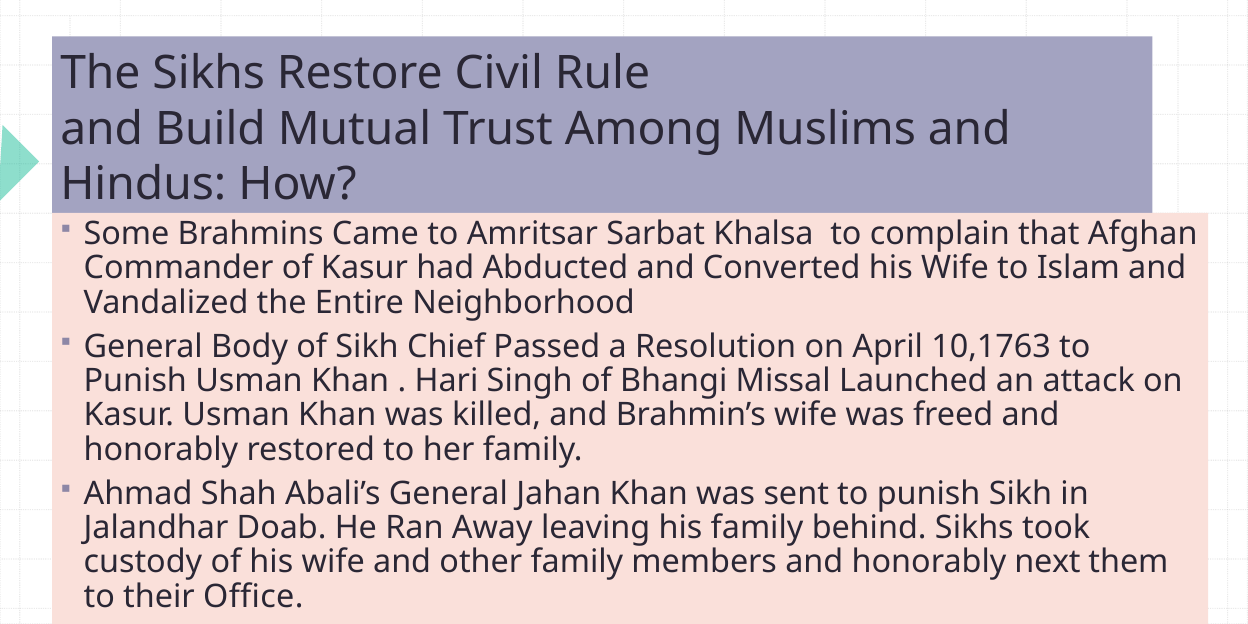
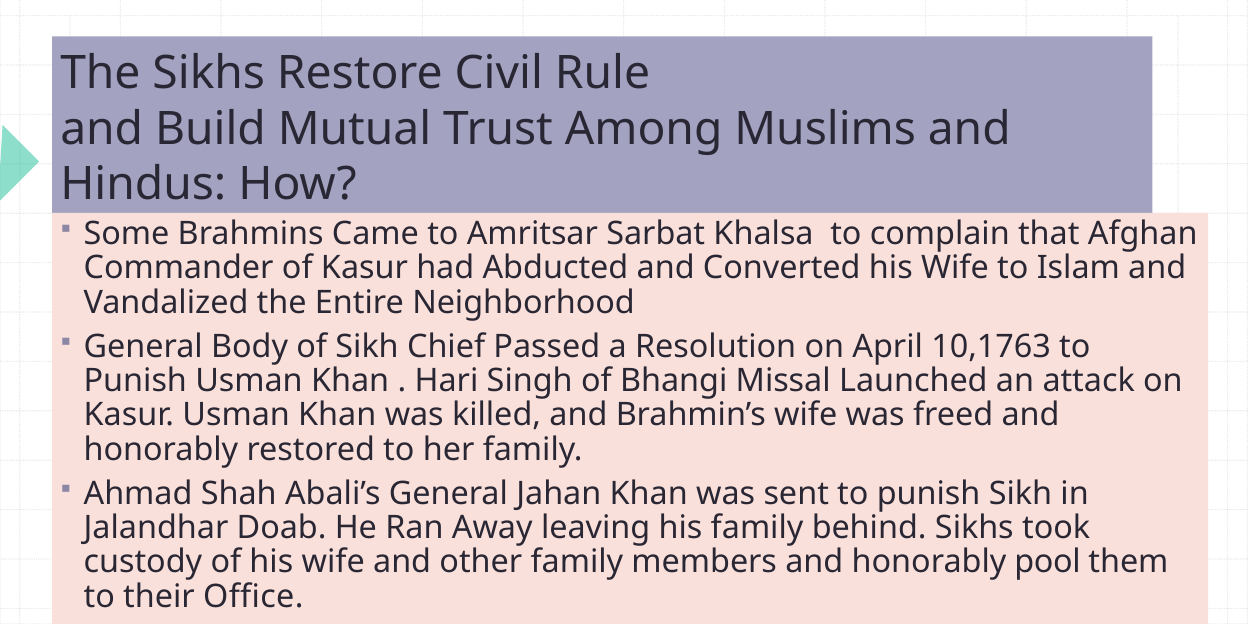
next: next -> pool
